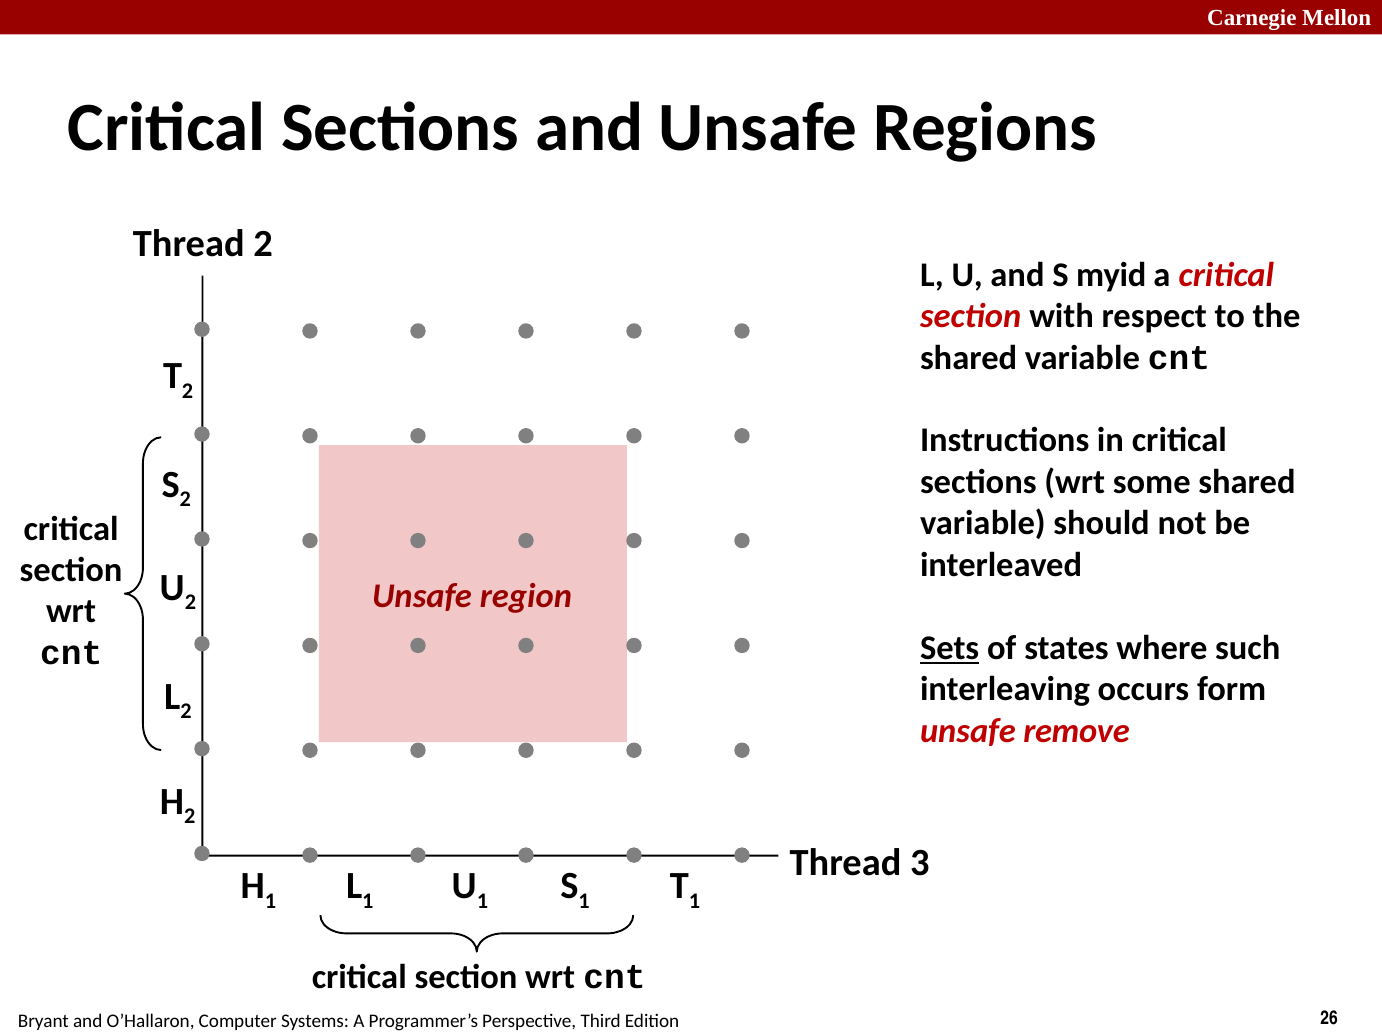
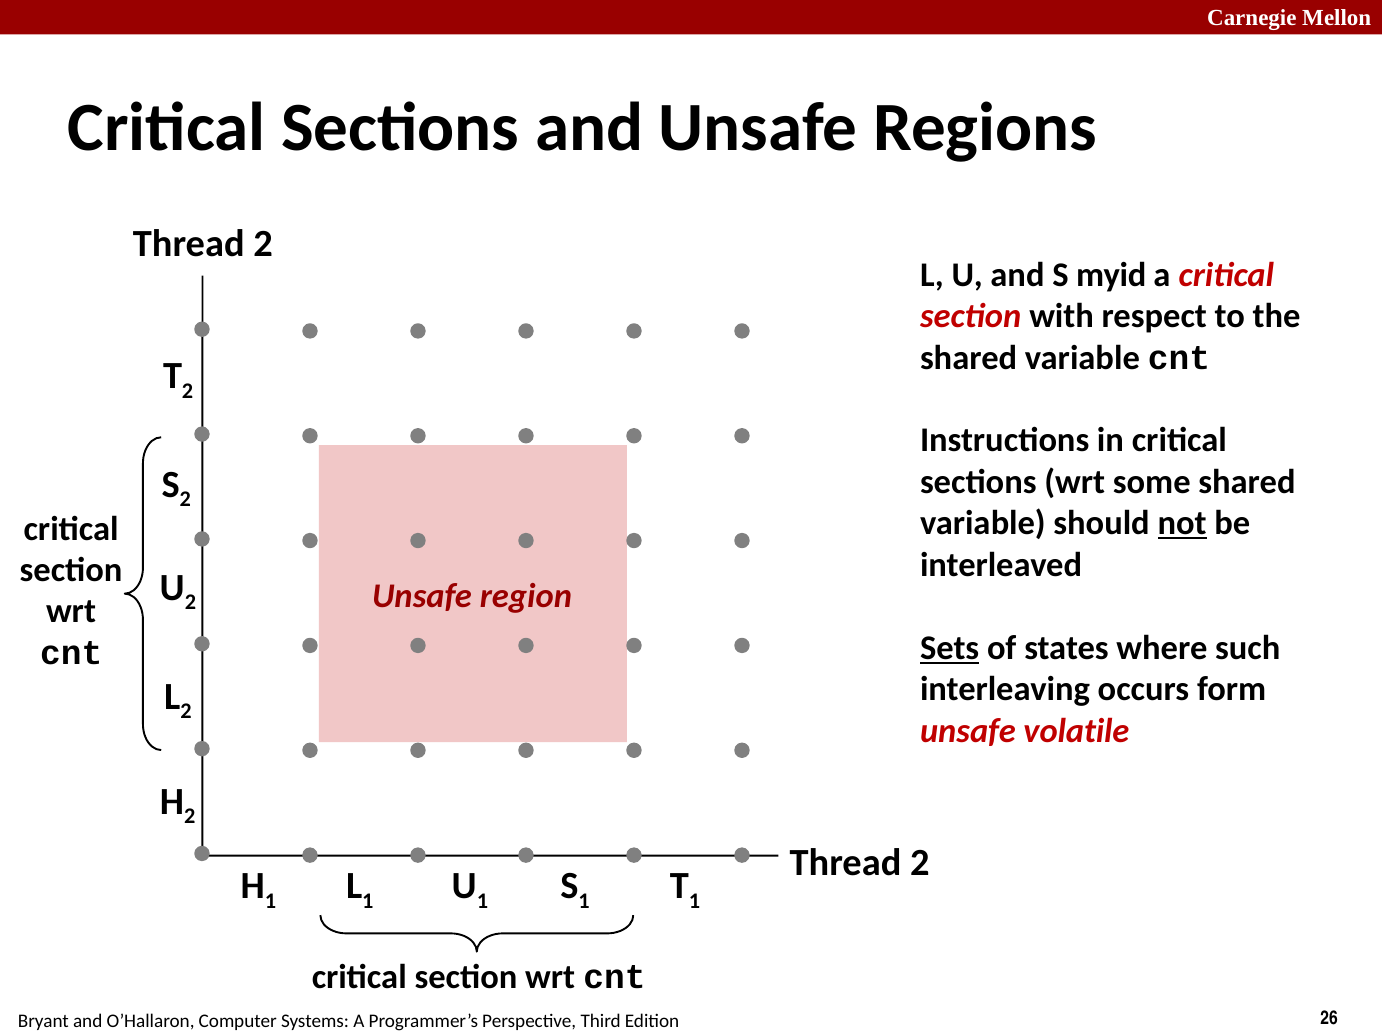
not underline: none -> present
remove: remove -> volatile
3 at (920, 863): 3 -> 2
